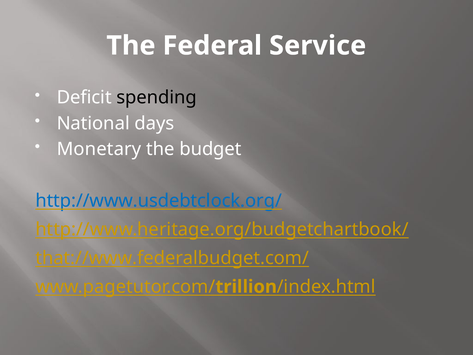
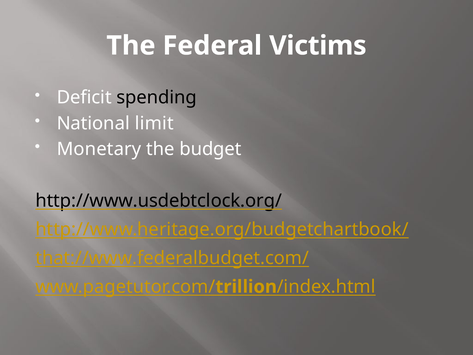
Service: Service -> Victims
days: days -> limit
http://www.usdebtclock.org/ colour: blue -> black
